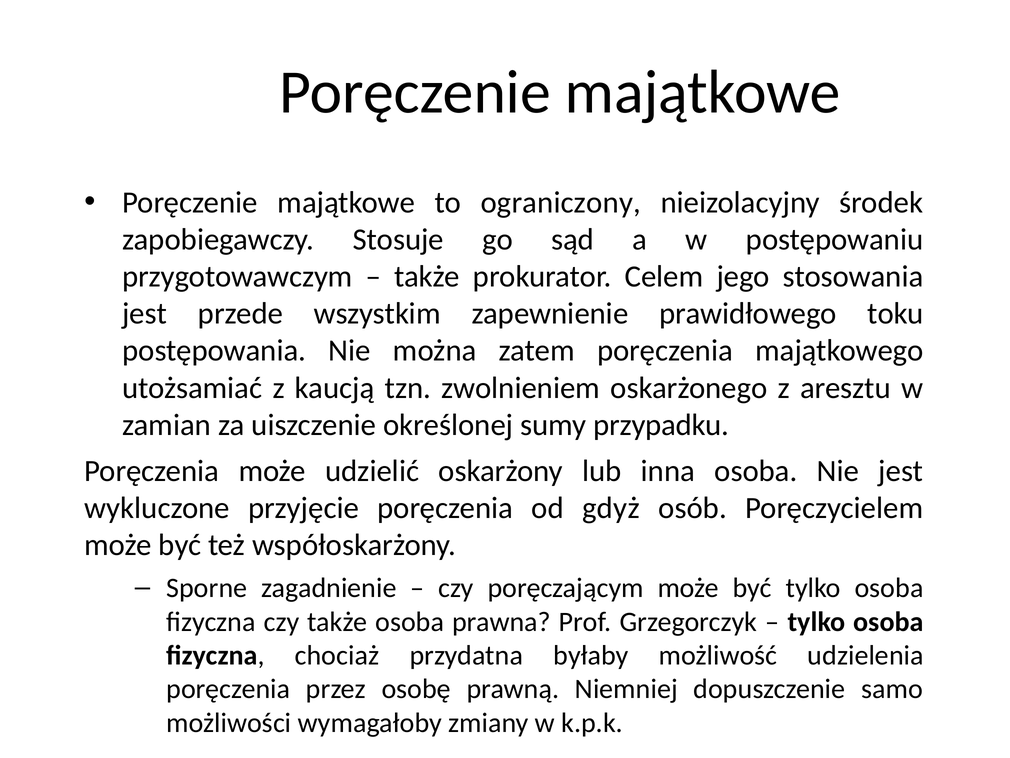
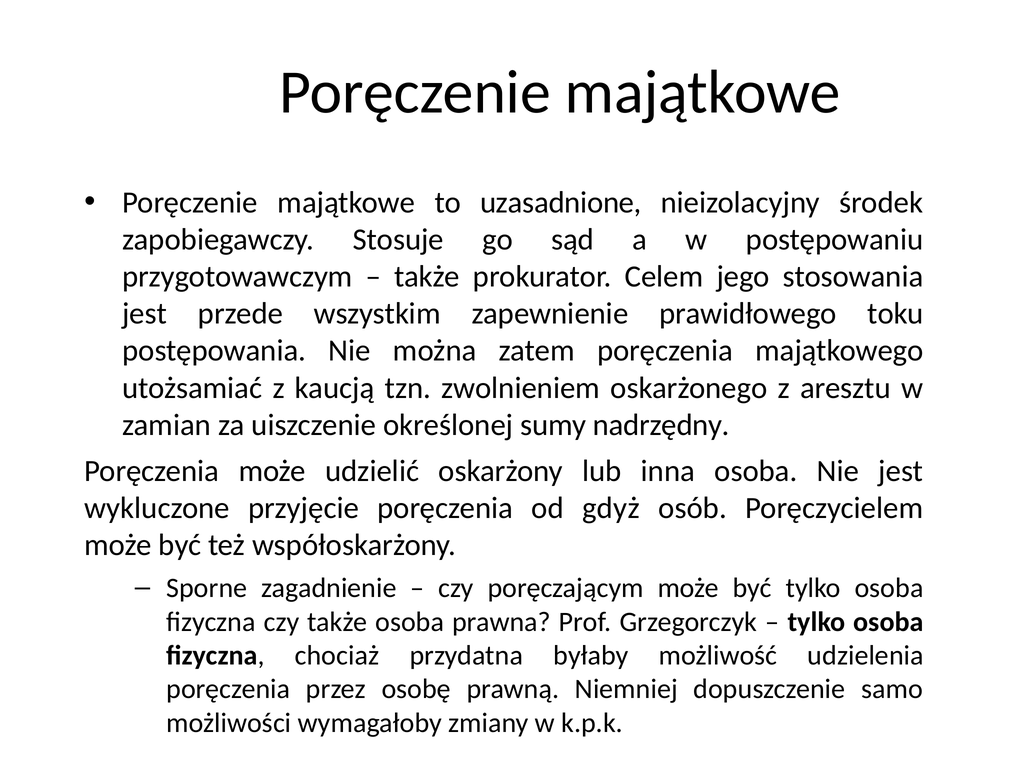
ograniczony: ograniczony -> uzasadnione
przypadku: przypadku -> nadrzędny
